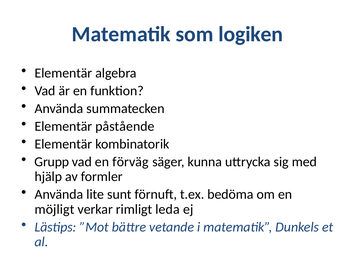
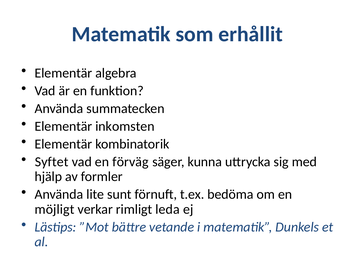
logiken: logiken -> erhållit
påstående: påstående -> inkomsten
Grupp: Grupp -> Syftet
